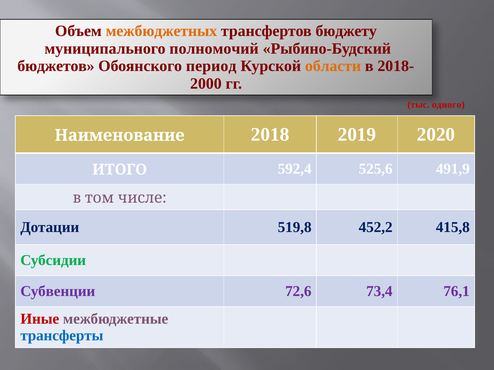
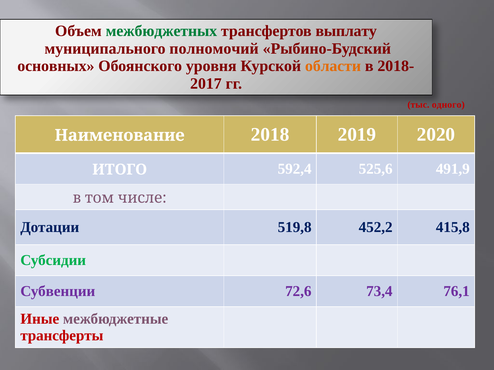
межбюджетных colour: orange -> green
бюджету: бюджету -> выплату
бюджетов: бюджетов -> основных
период: период -> уровня
2000: 2000 -> 2017
трансферты colour: blue -> red
